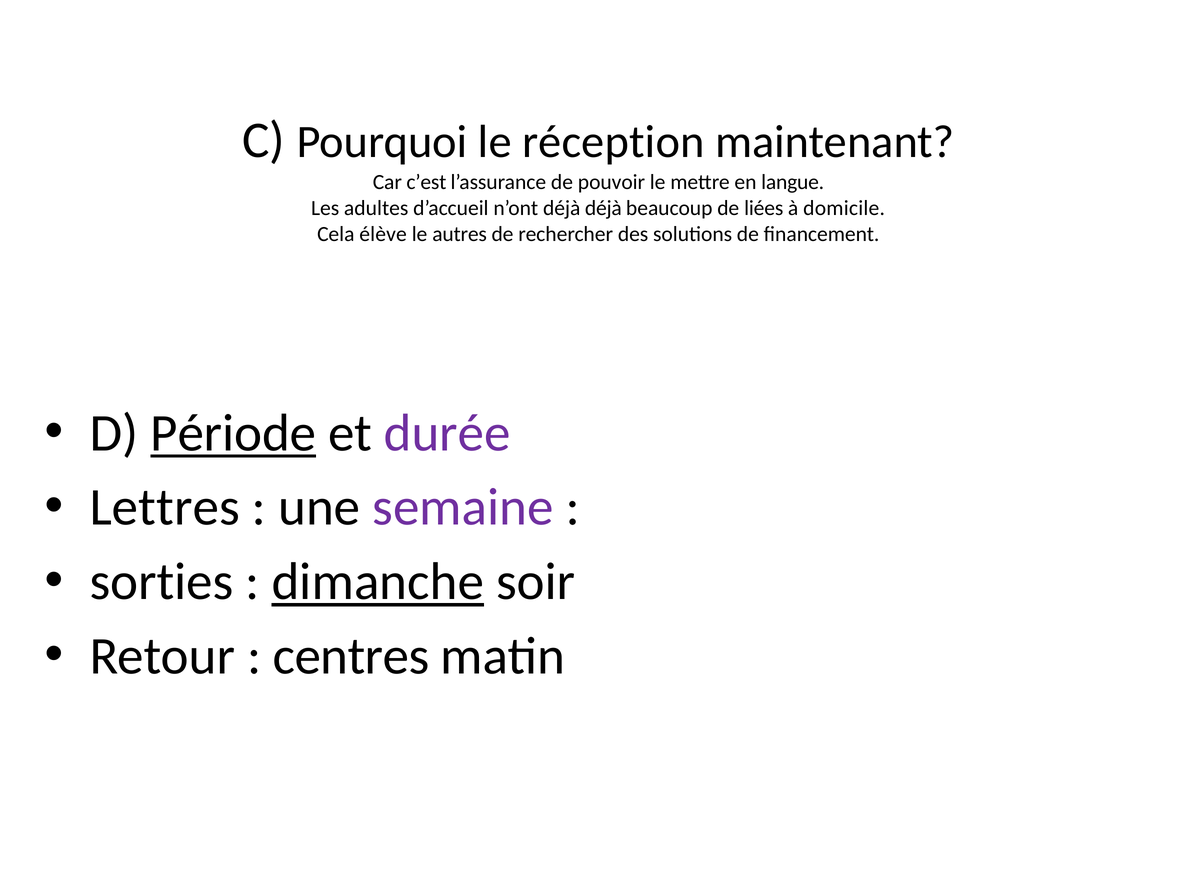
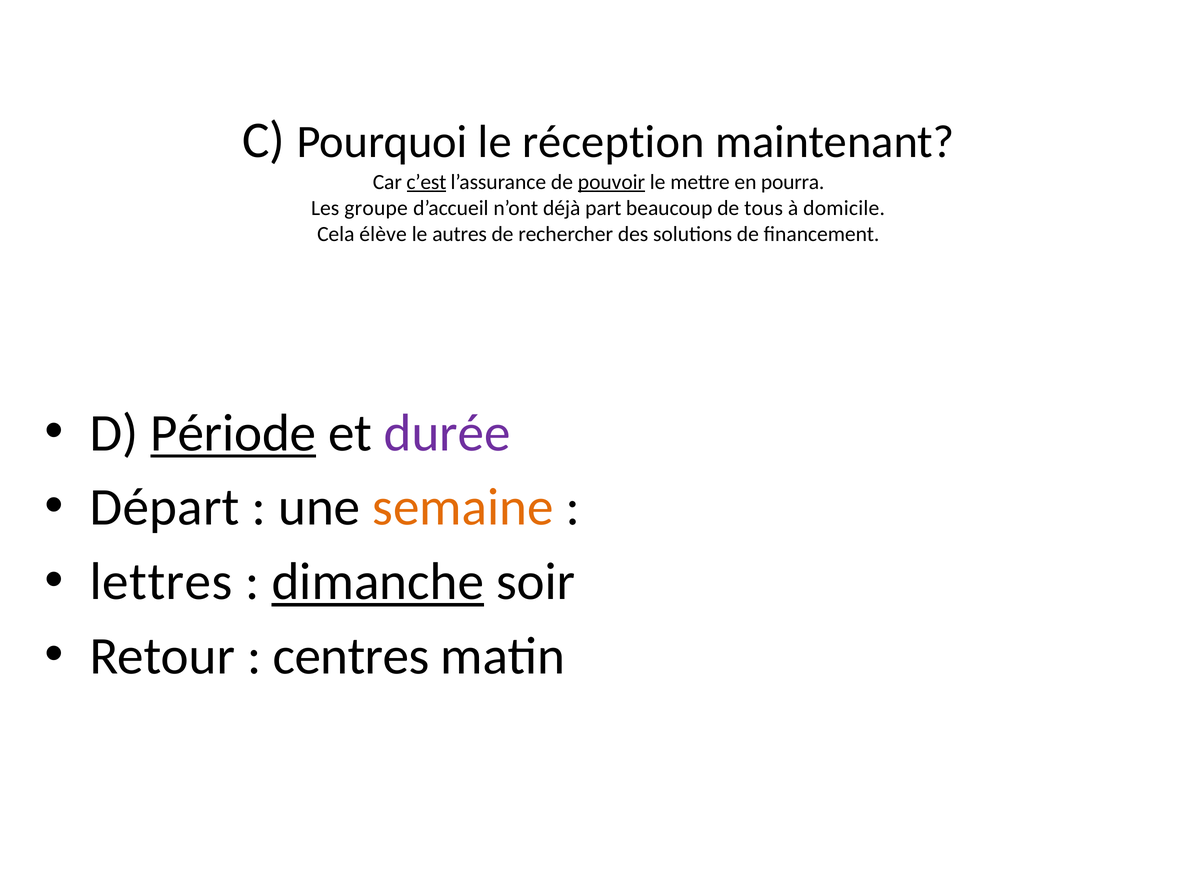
c’est underline: none -> present
pouvoir underline: none -> present
langue: langue -> pourra
adultes: adultes -> groupe
déjà déjà: déjà -> part
liées: liées -> tous
Lettres: Lettres -> Départ
semaine colour: purple -> orange
sorties: sorties -> lettres
